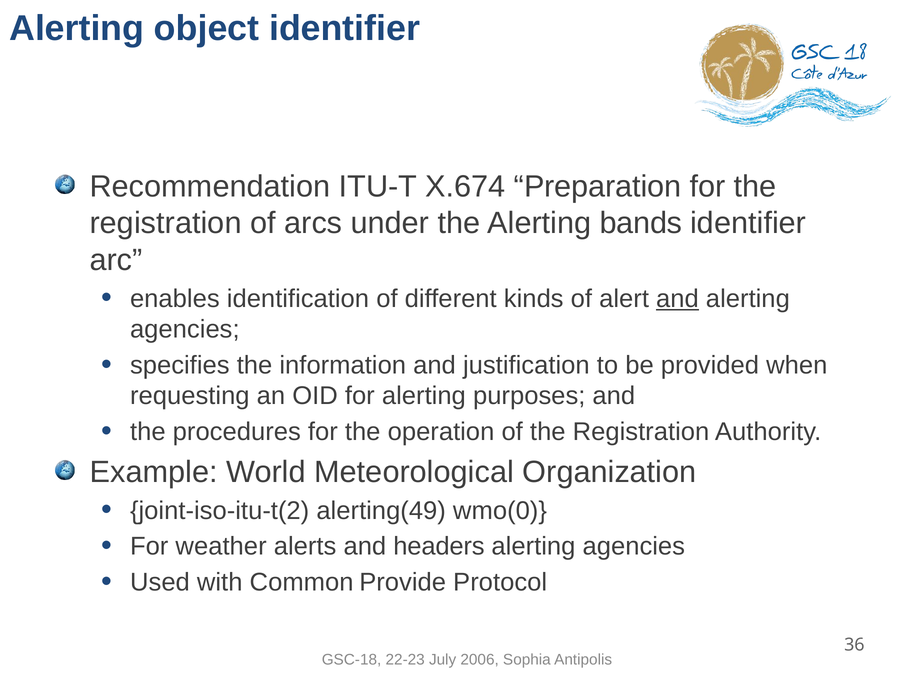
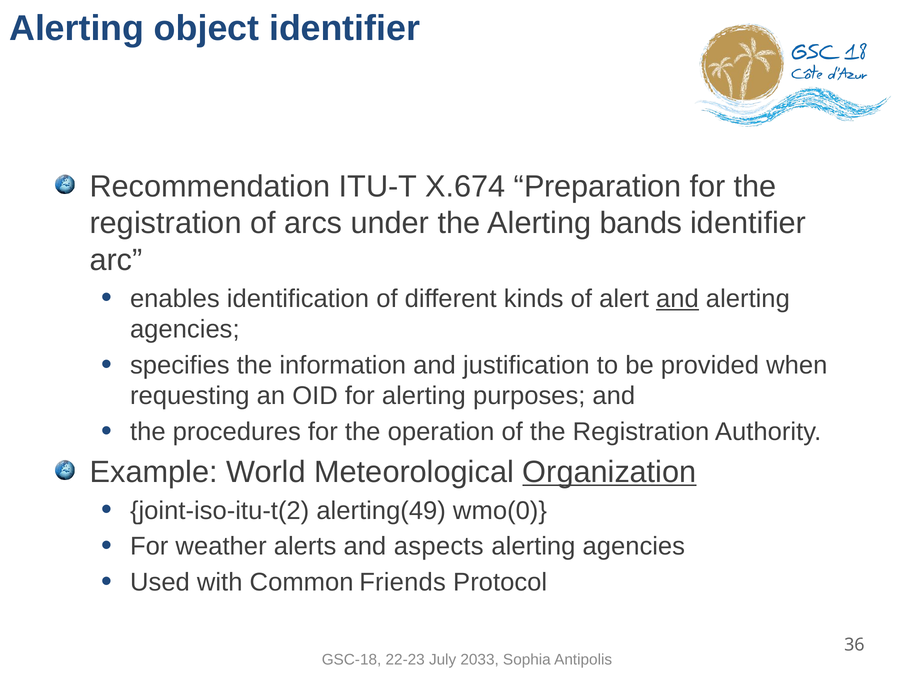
Organization underline: none -> present
headers: headers -> aspects
Provide: Provide -> Friends
2006: 2006 -> 2033
